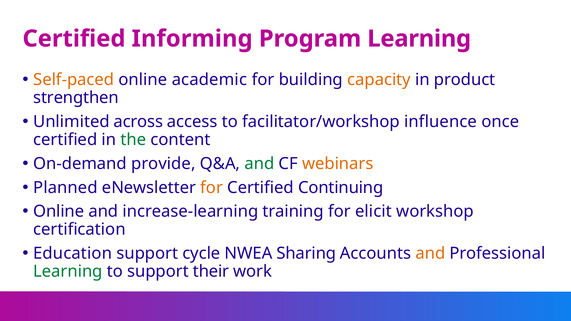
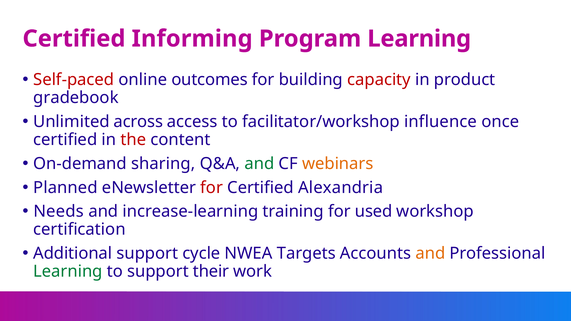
Self-paced colour: orange -> red
academic: academic -> outcomes
capacity colour: orange -> red
strengthen: strengthen -> gradebook
the colour: green -> red
provide: provide -> sharing
for at (212, 188) colour: orange -> red
Continuing: Continuing -> Alexandria
Online at (59, 212): Online -> Needs
elicit: elicit -> used
Education: Education -> Additional
Sharing: Sharing -> Targets
